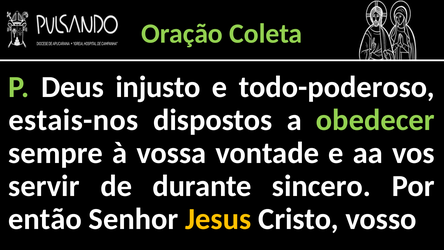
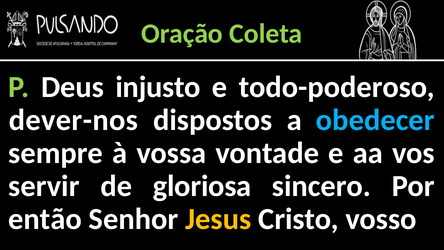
estais-nos: estais-nos -> dever-nos
obedecer colour: light green -> light blue
durante: durante -> gloriosa
